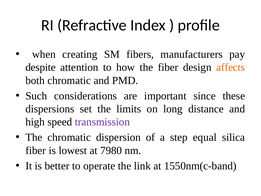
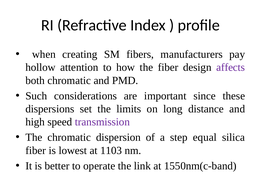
despite: despite -> hollow
affects colour: orange -> purple
7980: 7980 -> 1103
